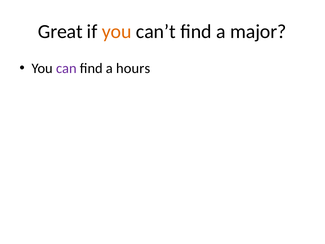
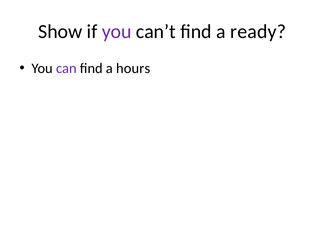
Great: Great -> Show
you at (117, 31) colour: orange -> purple
major: major -> ready
